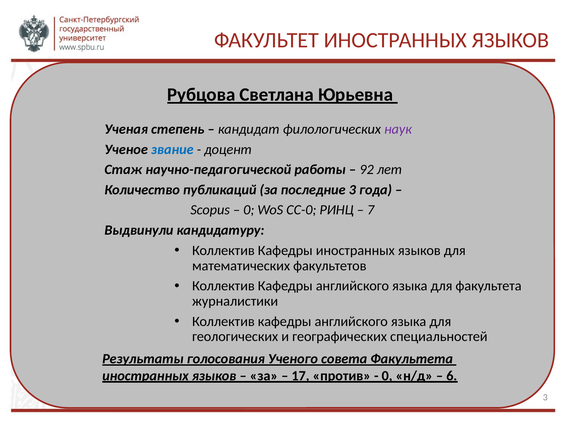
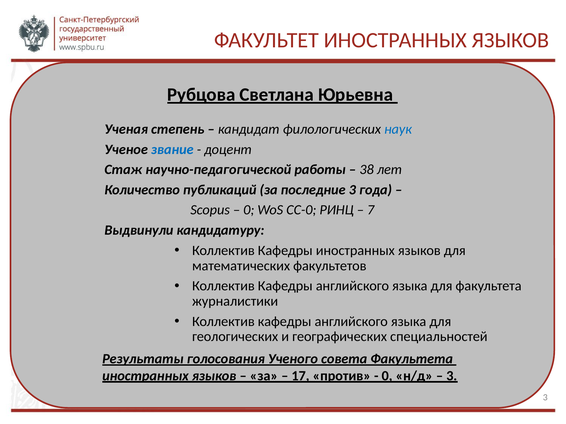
наук colour: purple -> blue
92: 92 -> 38
6 at (452, 376): 6 -> 3
